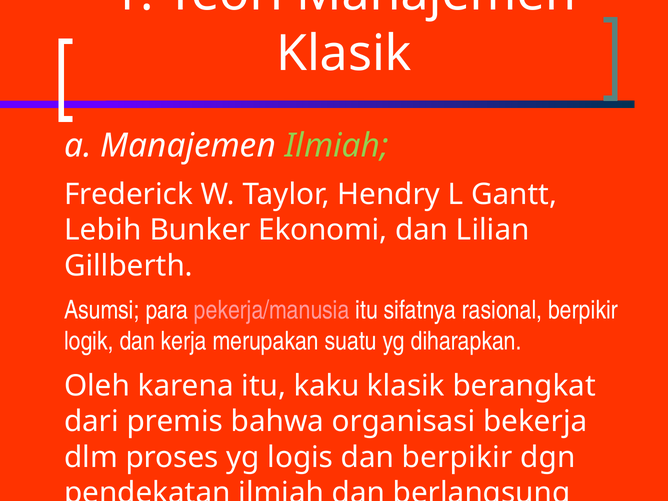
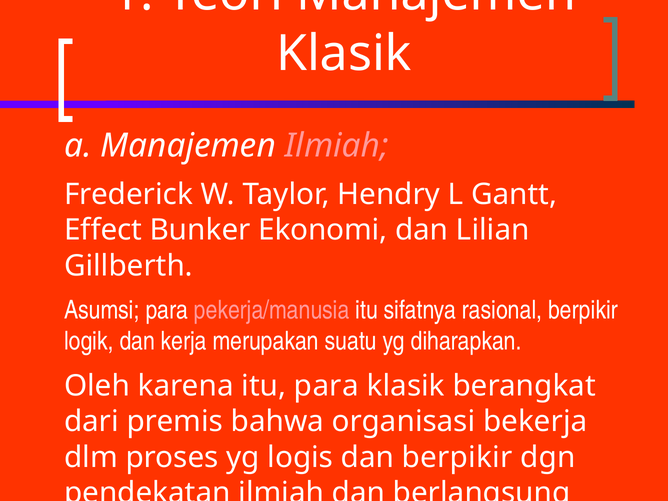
Ilmiah at (337, 146) colour: light green -> pink
Lebih: Lebih -> Effect
itu kaku: kaku -> para
